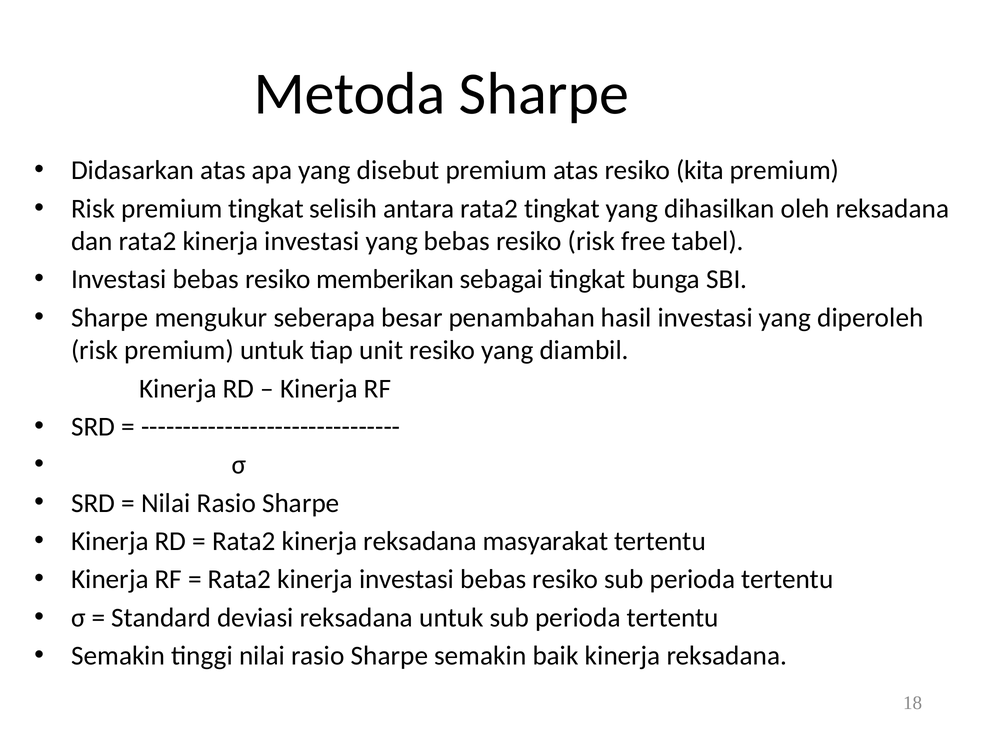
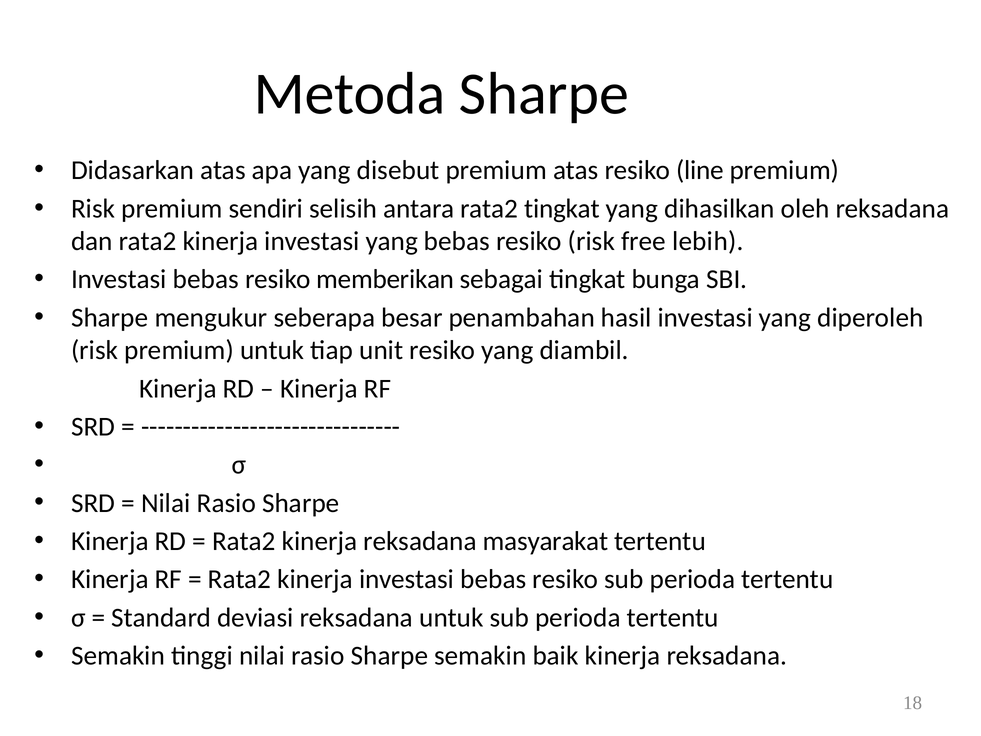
kita: kita -> line
premium tingkat: tingkat -> sendiri
tabel: tabel -> lebih
